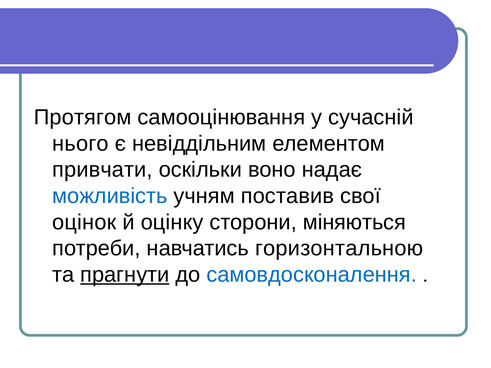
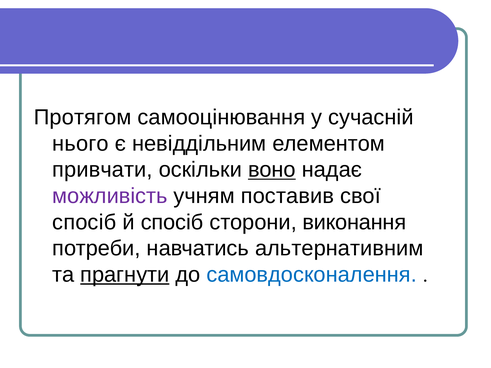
воно underline: none -> present
можливість colour: blue -> purple
оцінок at (84, 222): оцінок -> спосіб
й оцінку: оцінку -> спосіб
міняються: міняються -> виконання
горизонтальною: горизонтальною -> альтернативним
